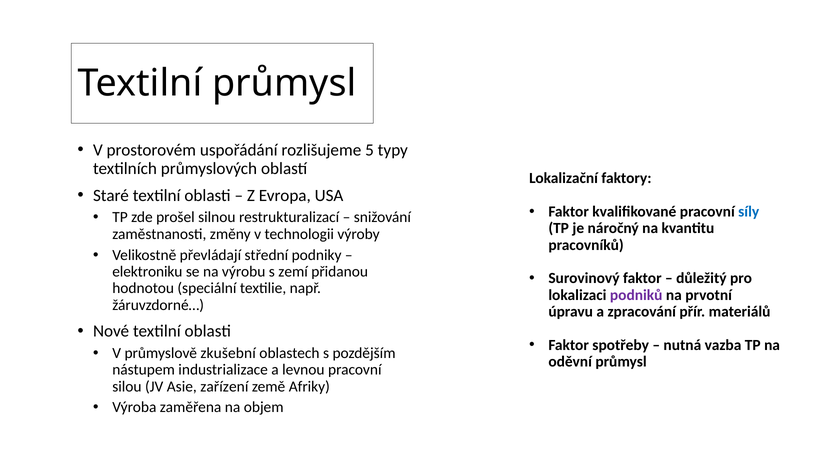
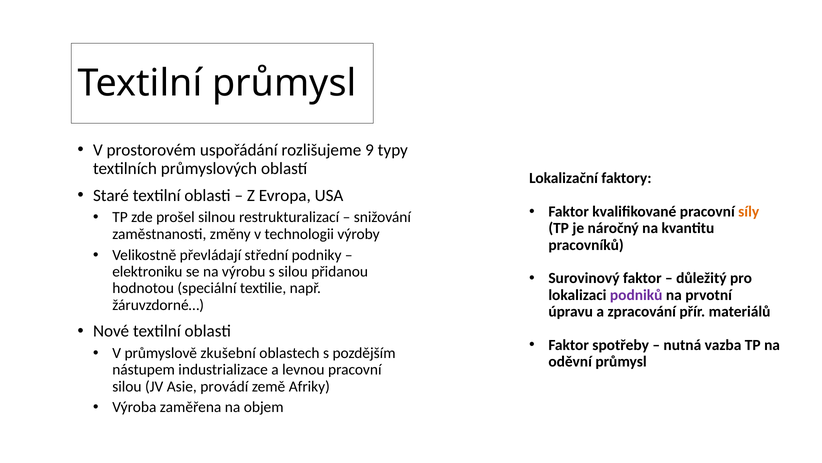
5: 5 -> 9
síly colour: blue -> orange
s zemí: zemí -> silou
zařízení: zařízení -> provádí
